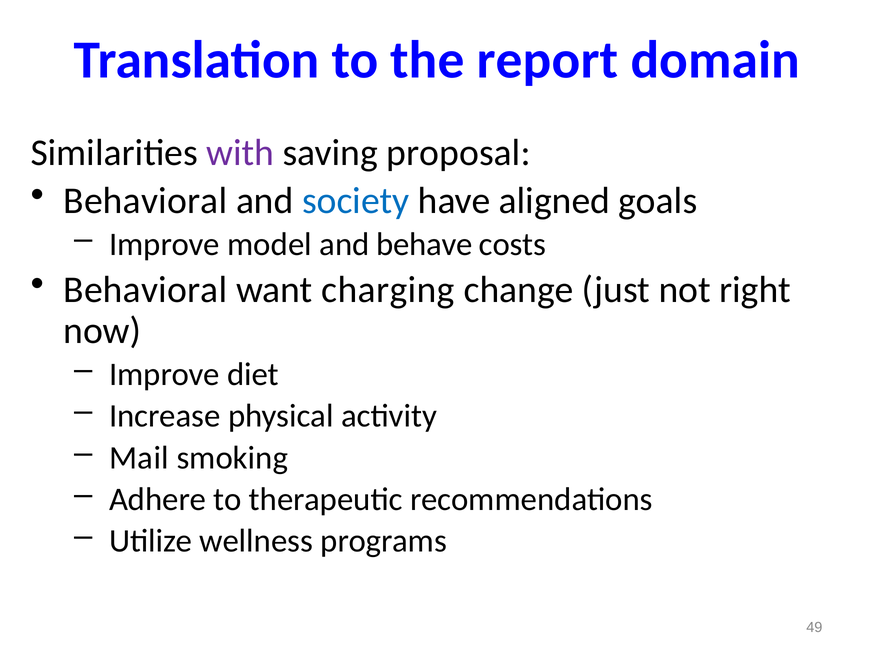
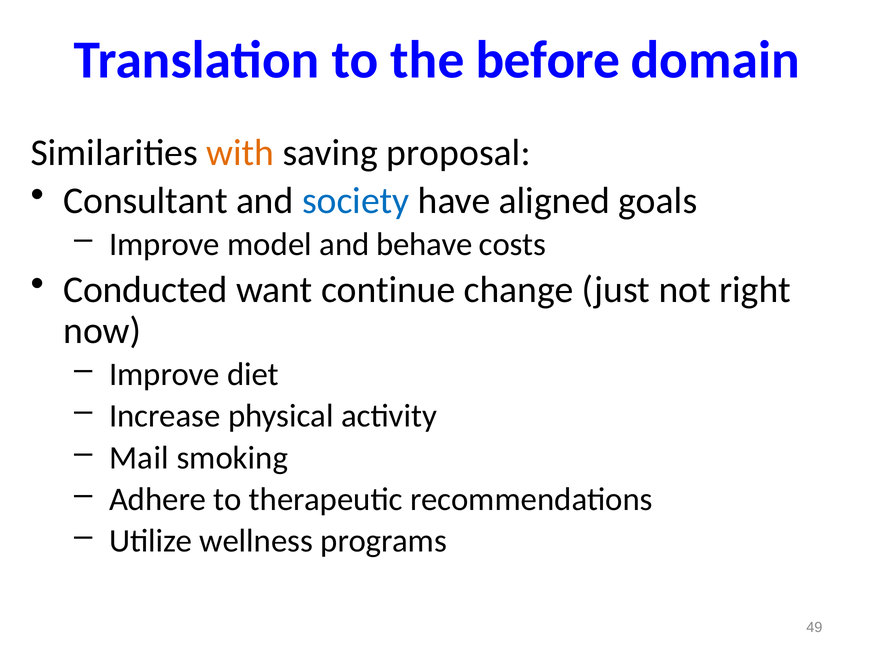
report: report -> before
with colour: purple -> orange
Behavioral at (145, 200): Behavioral -> Consultant
Behavioral at (145, 290): Behavioral -> Conducted
charging: charging -> continue
